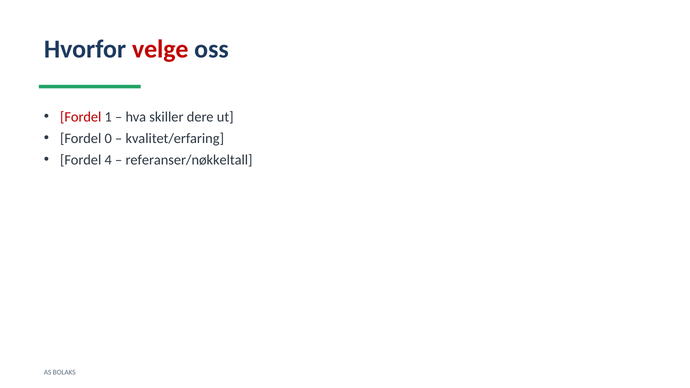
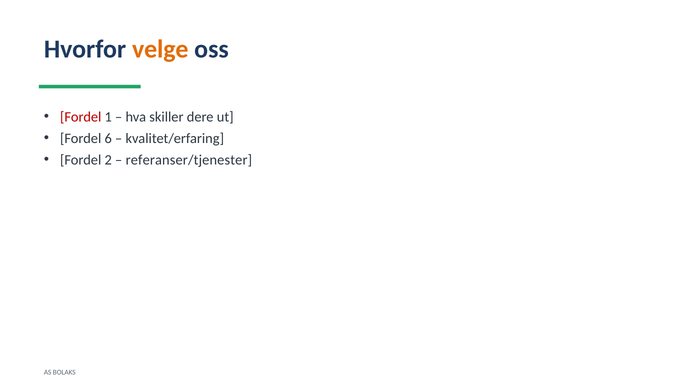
velge colour: red -> orange
0: 0 -> 6
4: 4 -> 2
referanser/nøkkeltall: referanser/nøkkeltall -> referanser/tjenester
